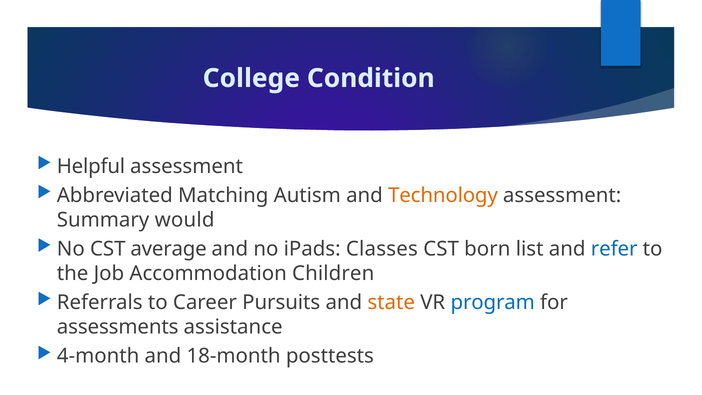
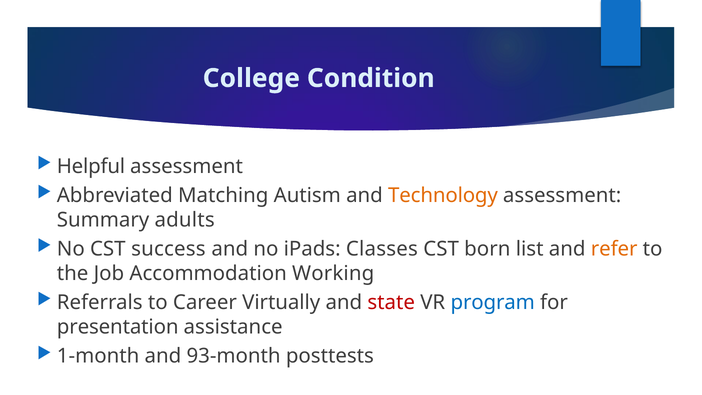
would: would -> adults
average: average -> success
refer colour: blue -> orange
Children: Children -> Working
Pursuits: Pursuits -> Virtually
state colour: orange -> red
assessments: assessments -> presentation
4-month: 4-month -> 1-month
18-month: 18-month -> 93-month
